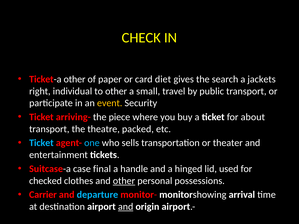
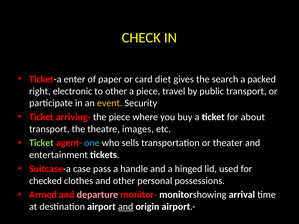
Ticket-a other: other -> enter
jackets: jackets -> packed
individual: individual -> electronic
a small: small -> piece
packed: packed -> images
Ticket at (41, 143) colour: light blue -> light green
final: final -> pass
other at (124, 181) underline: present -> none
Carrier: Carrier -> Armed
departure colour: light blue -> pink
